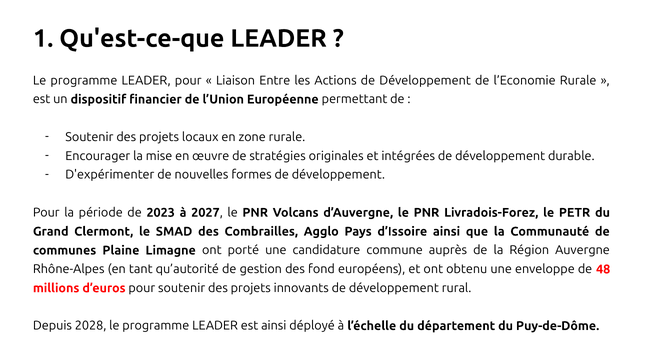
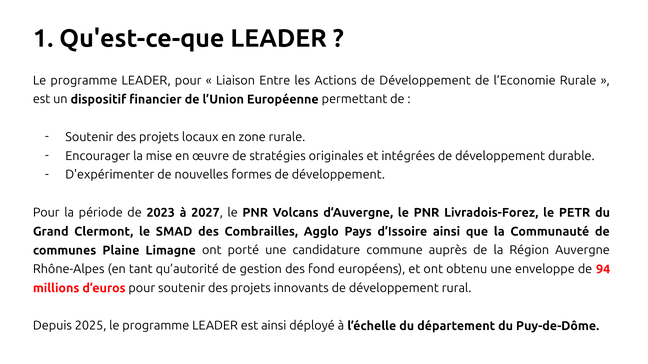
48: 48 -> 94
2028: 2028 -> 2025
